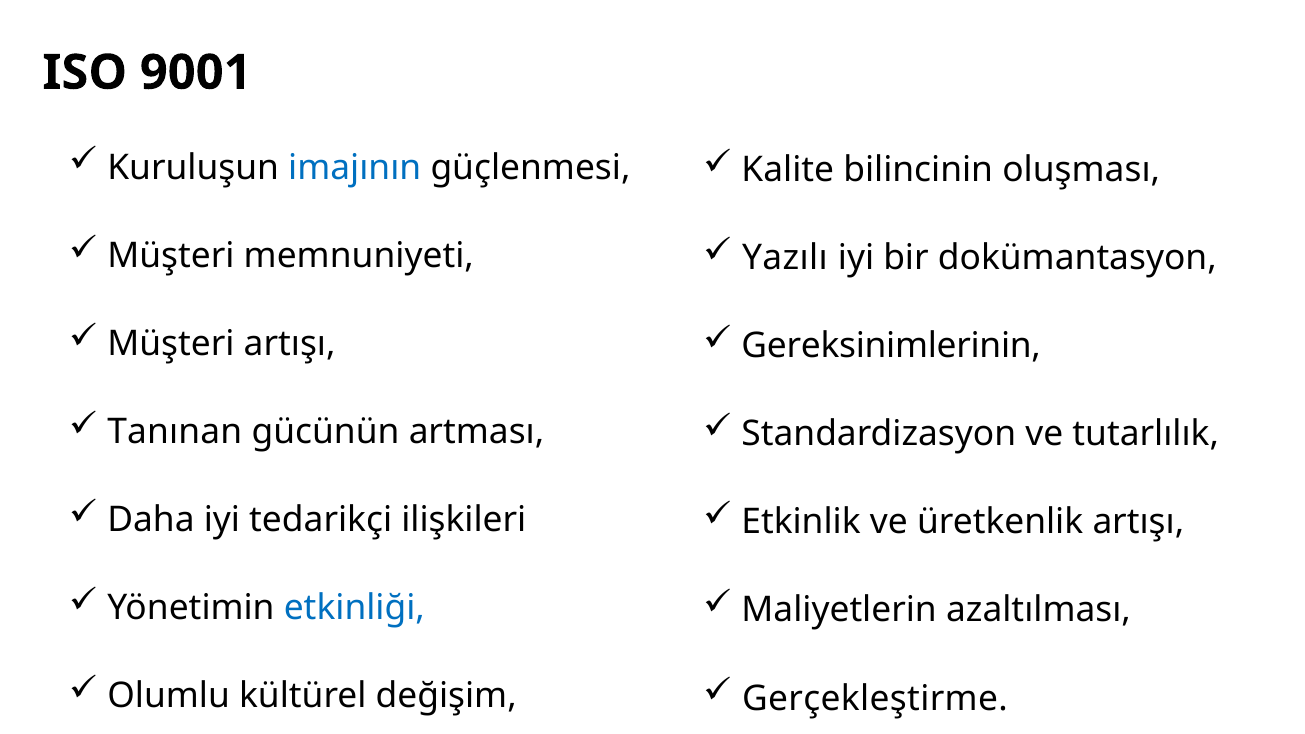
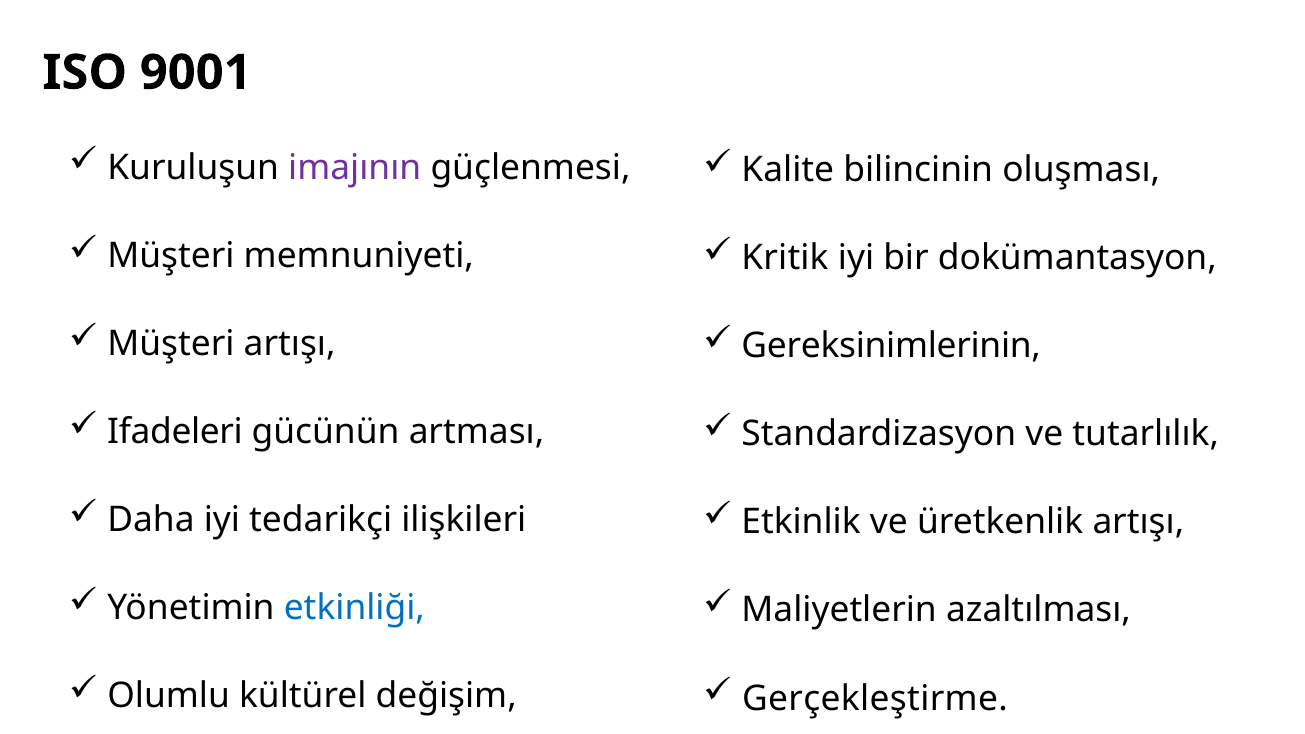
imajının colour: blue -> purple
Yazılı: Yazılı -> Kritik
Tanınan: Tanınan -> Ifadeleri
